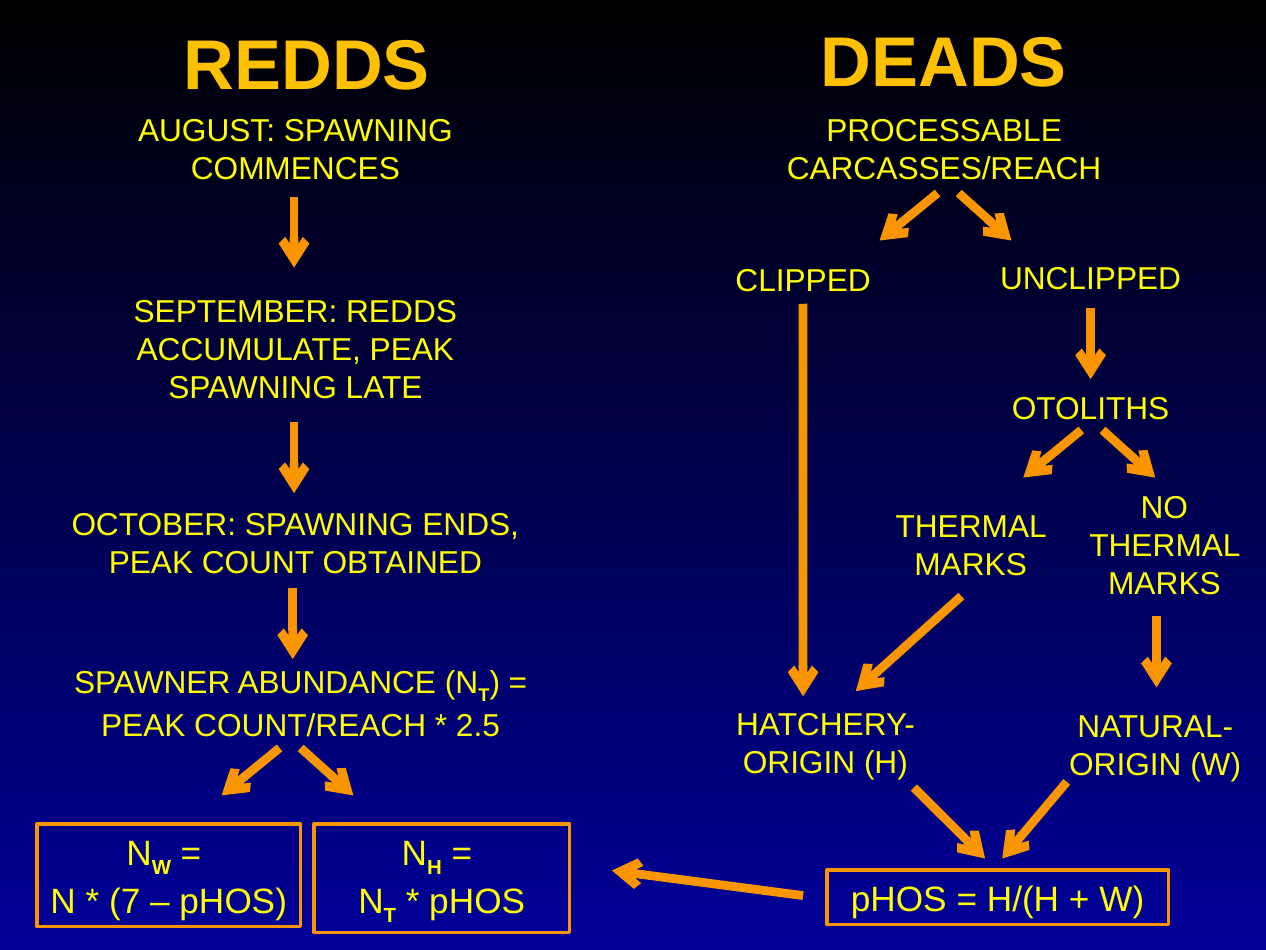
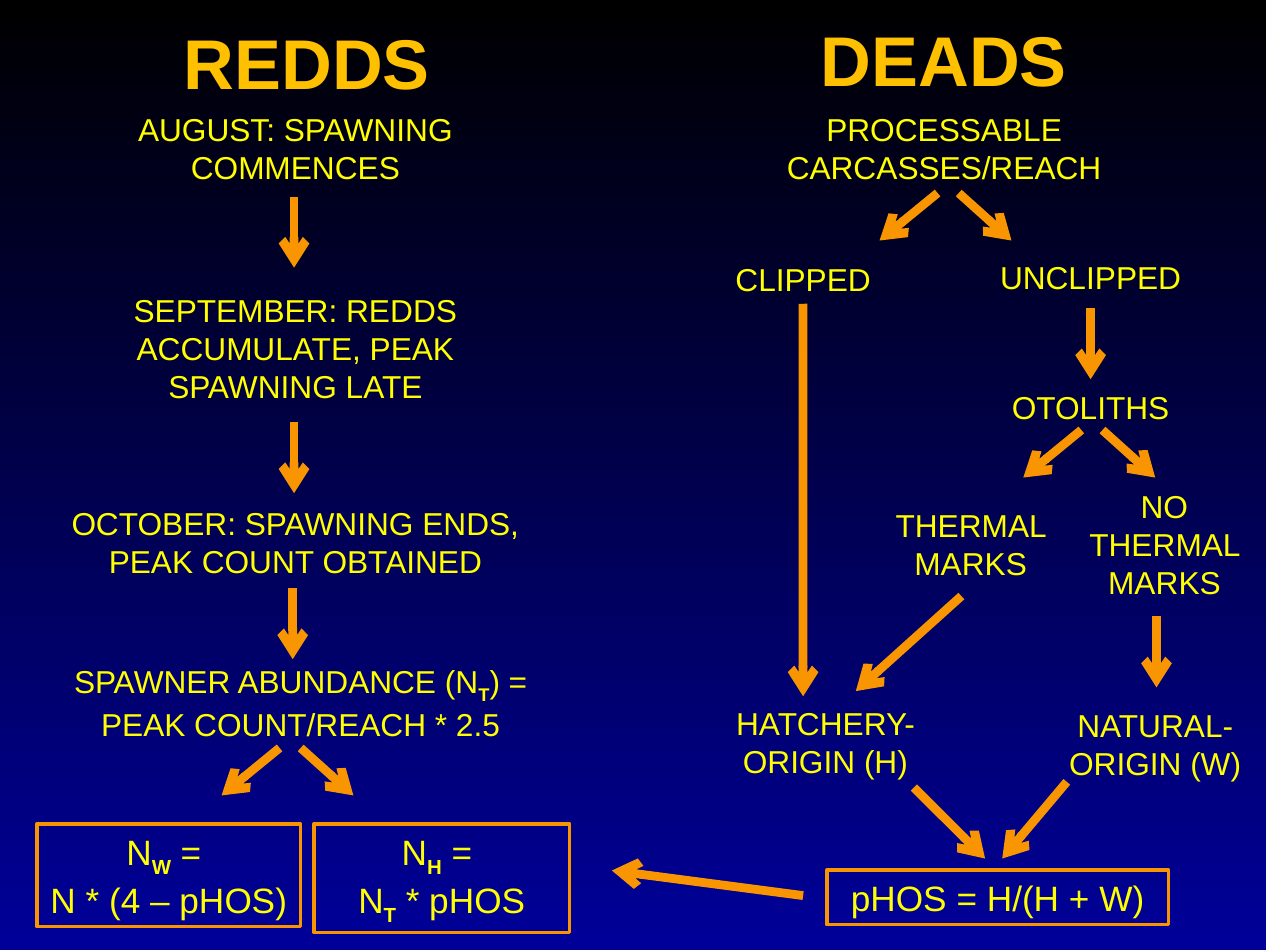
7: 7 -> 4
